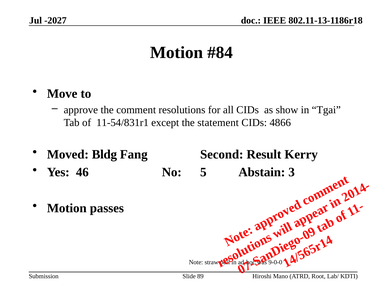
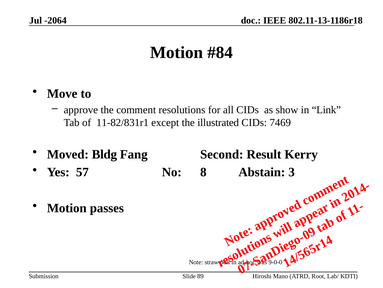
-2027: -2027 -> -2064
Tgai: Tgai -> Link
11-54/831r1: 11-54/831r1 -> 11-82/831r1
statement: statement -> illustrated
4866: 4866 -> 7469
46: 46 -> 57
No 5: 5 -> 8
